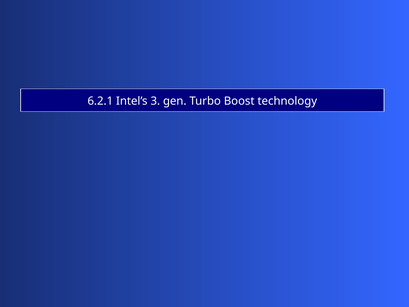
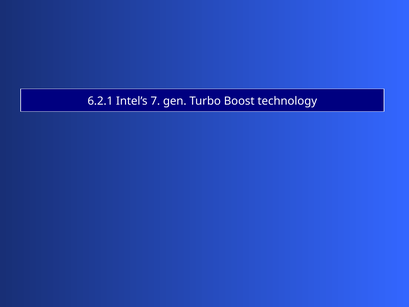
3: 3 -> 7
